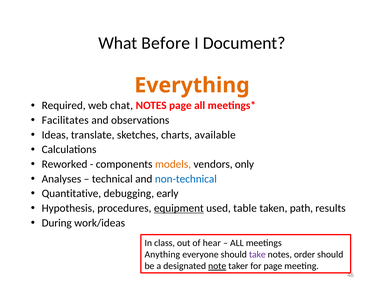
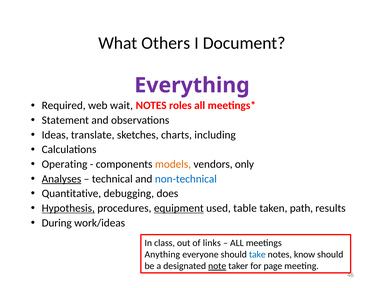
Before: Before -> Others
Everything colour: orange -> purple
chat: chat -> wait
NOTES page: page -> roles
Facilitates: Facilitates -> Statement
available: available -> including
Reworked: Reworked -> Operating
Analyses underline: none -> present
early: early -> does
Hypothesis underline: none -> present
hear: hear -> links
take colour: purple -> blue
order: order -> know
